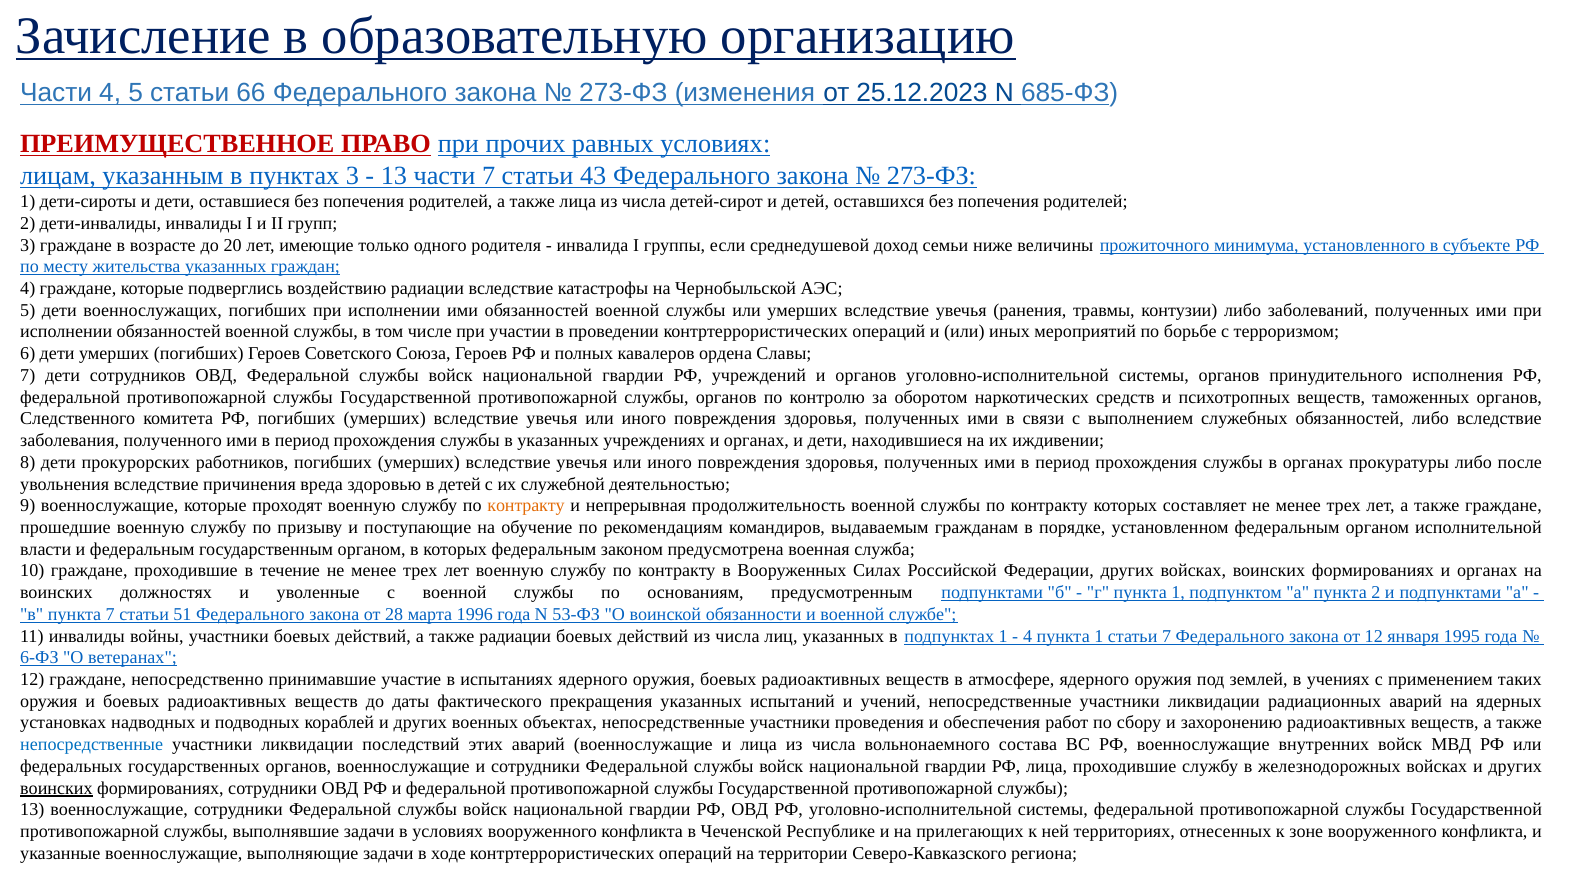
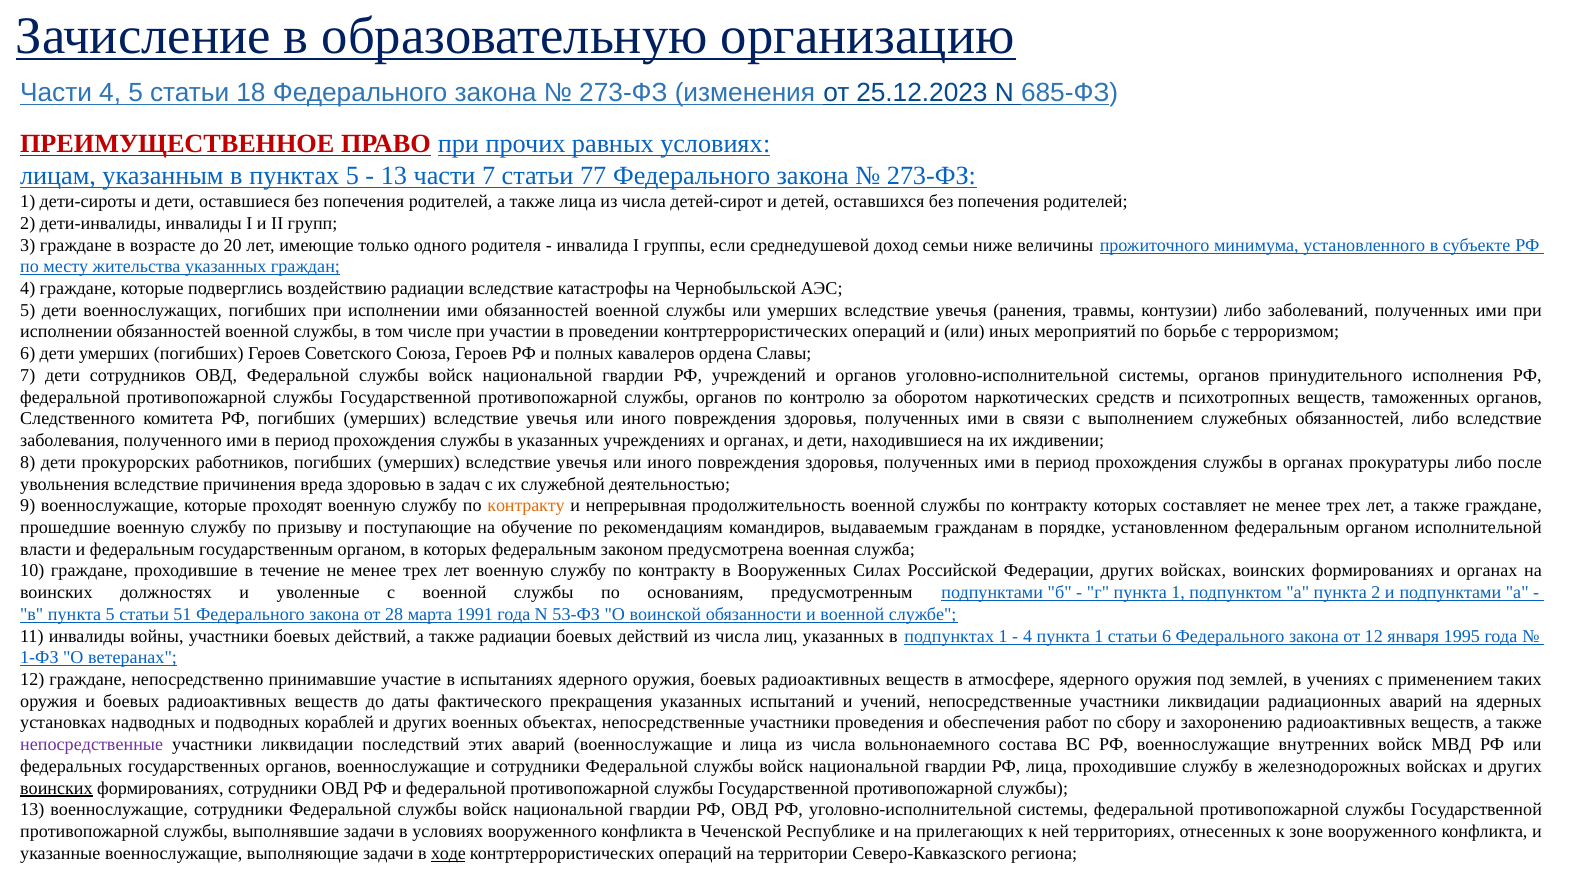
66: 66 -> 18
пунктах 3: 3 -> 5
43: 43 -> 77
в детей: детей -> задач
пункта 7: 7 -> 5
1996: 1996 -> 1991
статьи 7: 7 -> 6
6-ФЗ: 6-ФЗ -> 1-ФЗ
непосредственные at (92, 744) colour: blue -> purple
ходе underline: none -> present
